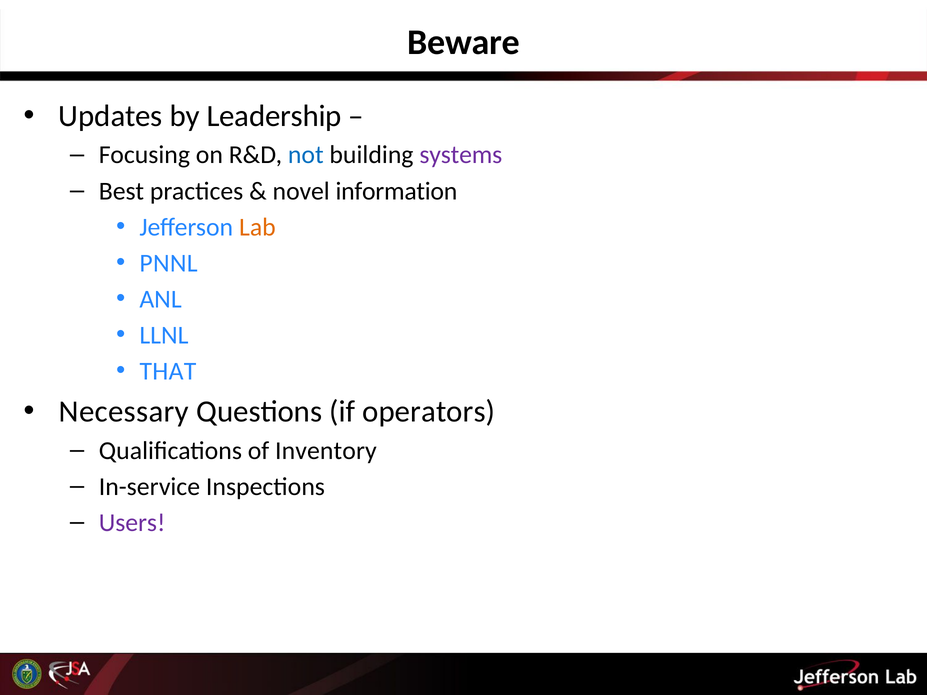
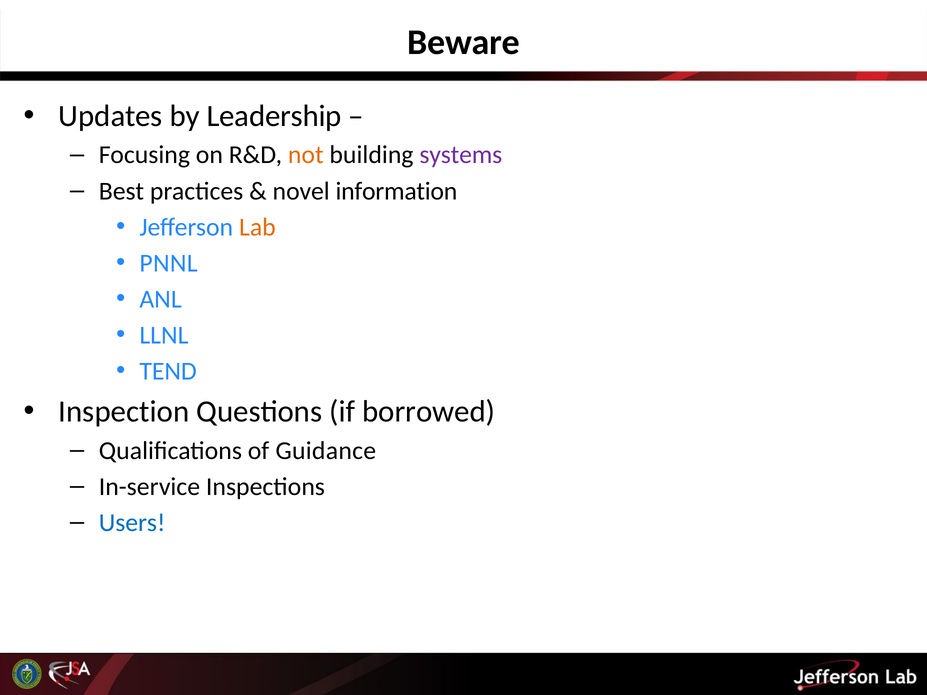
not colour: blue -> orange
THAT: THAT -> TEND
Necessary: Necessary -> Inspection
operators: operators -> borrowed
Inventory: Inventory -> Guidance
Users colour: purple -> blue
